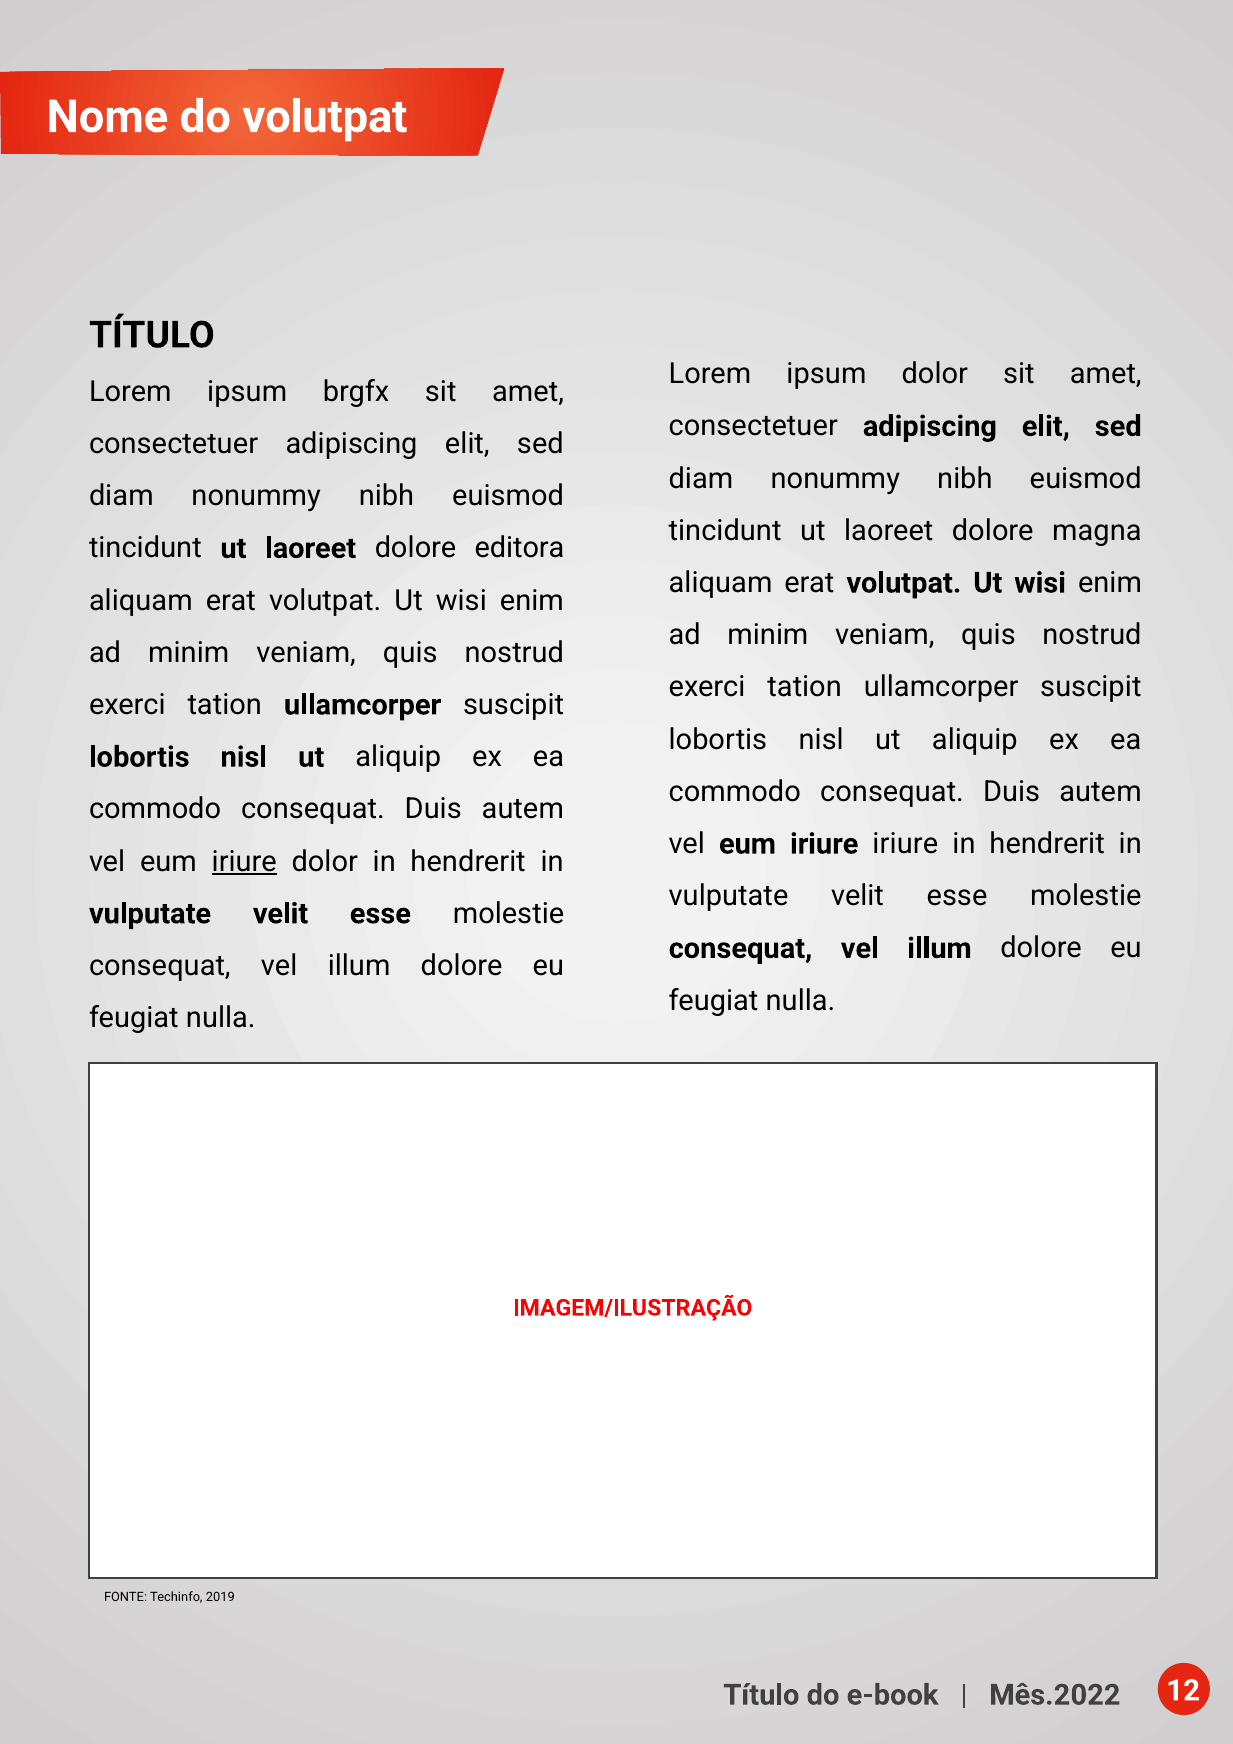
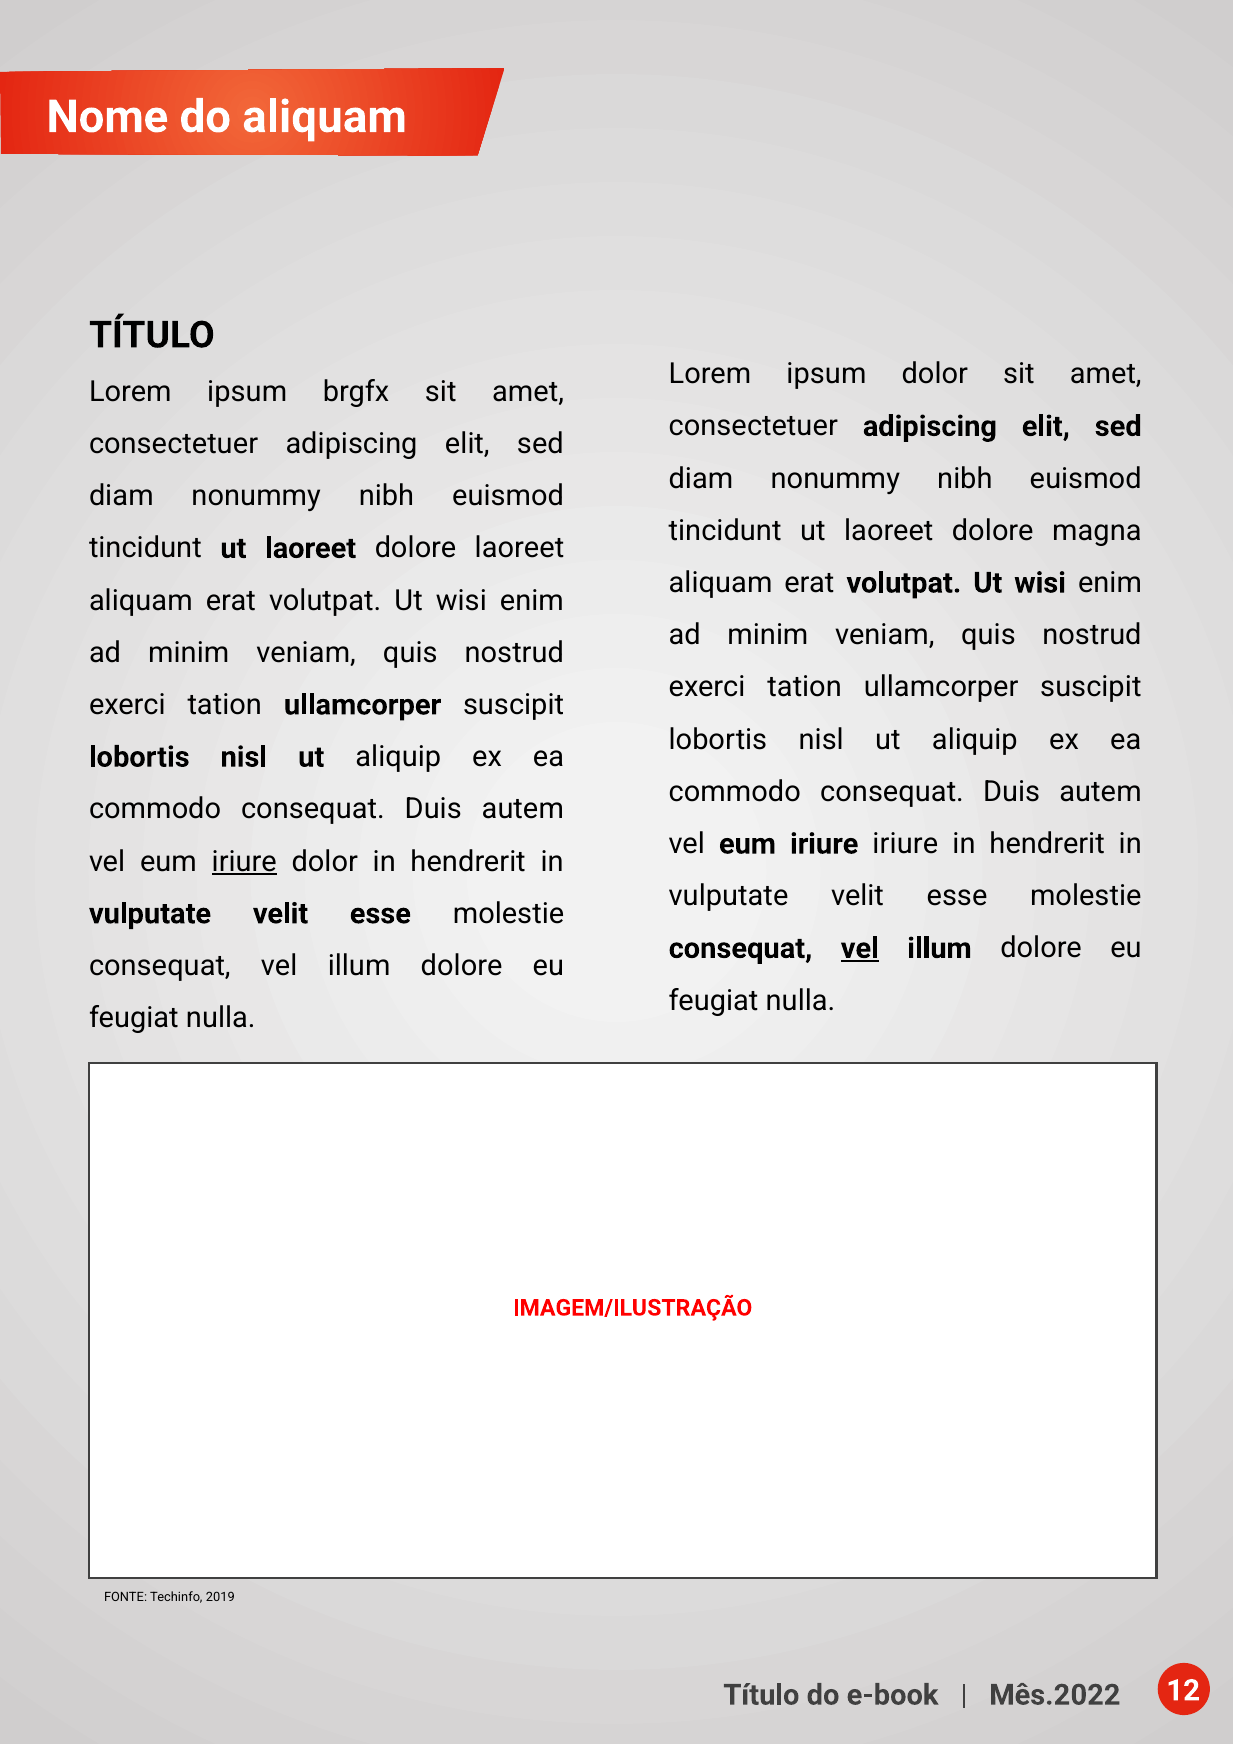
do volutpat: volutpat -> aliquam
dolore editora: editora -> laoreet
vel at (860, 948) underline: none -> present
